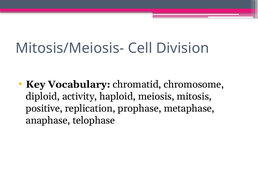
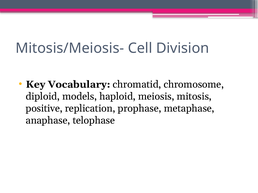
activity: activity -> models
